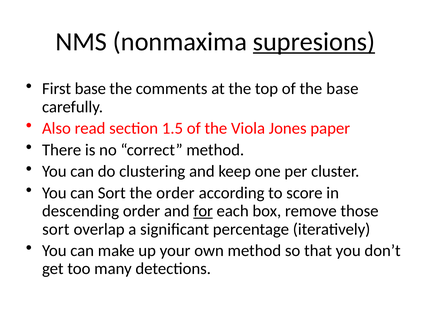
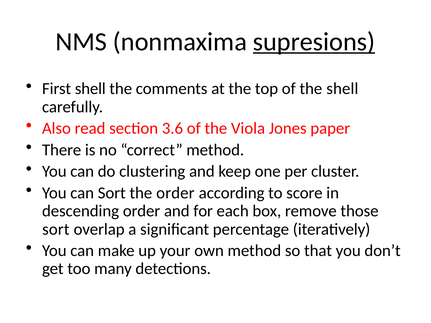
First base: base -> shell
the base: base -> shell
1.5: 1.5 -> 3.6
for underline: present -> none
